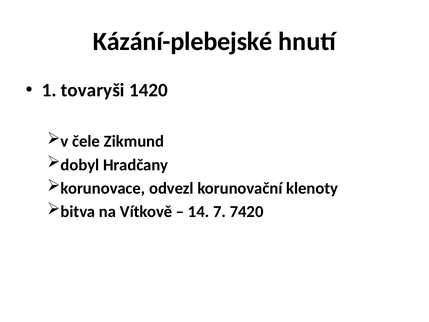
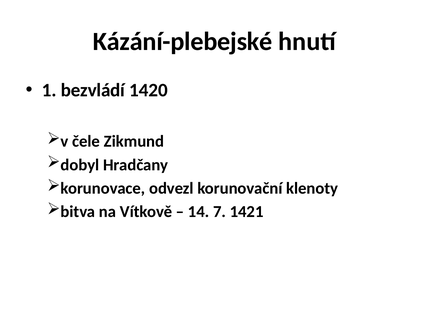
tovaryši: tovaryši -> bezvládí
7420: 7420 -> 1421
